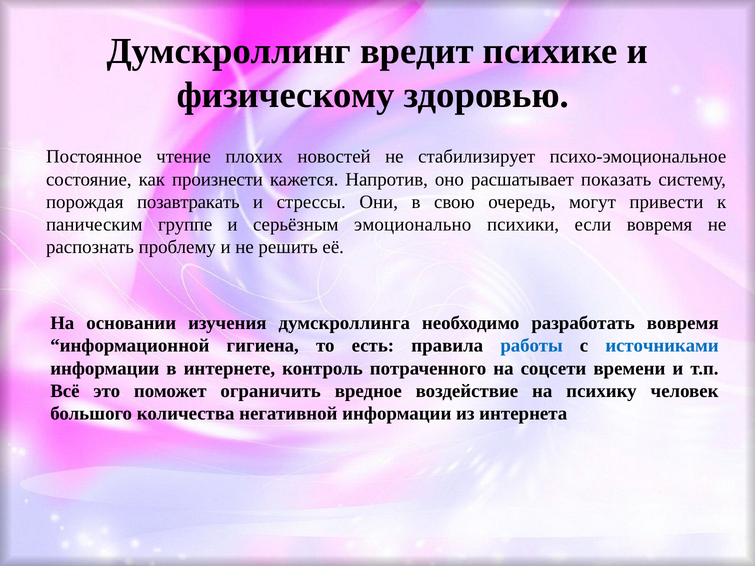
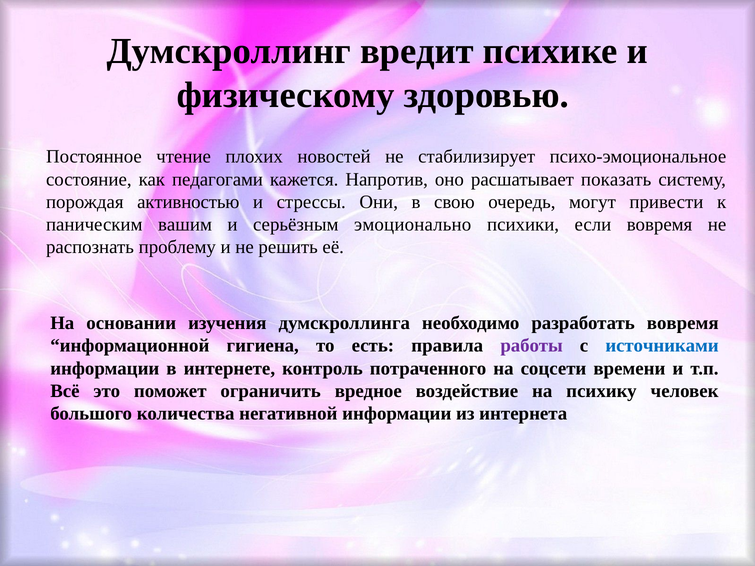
произнести: произнести -> педагогами
позавтракать: позавтракать -> активностью
группе: группе -> вашим
работы colour: blue -> purple
